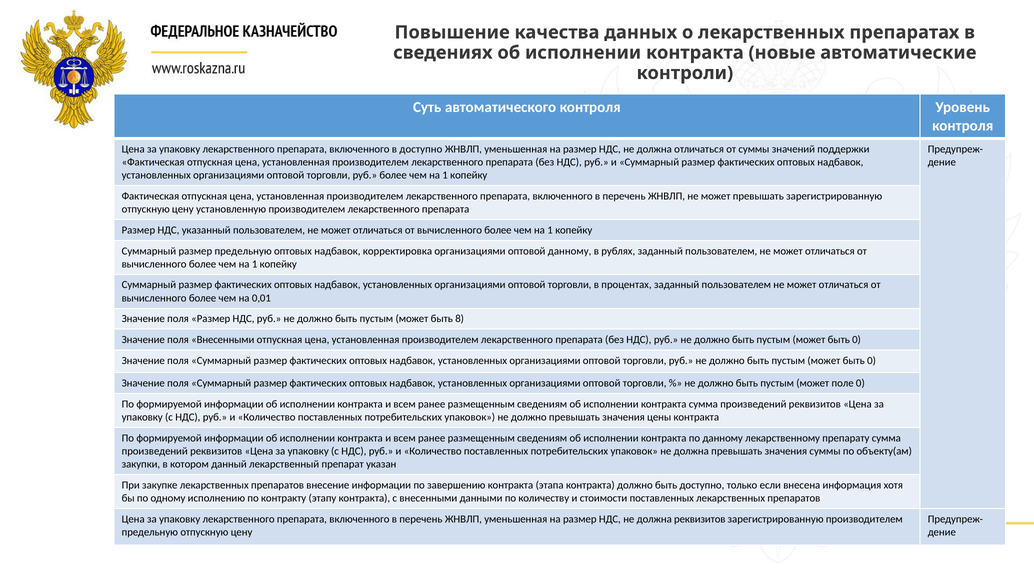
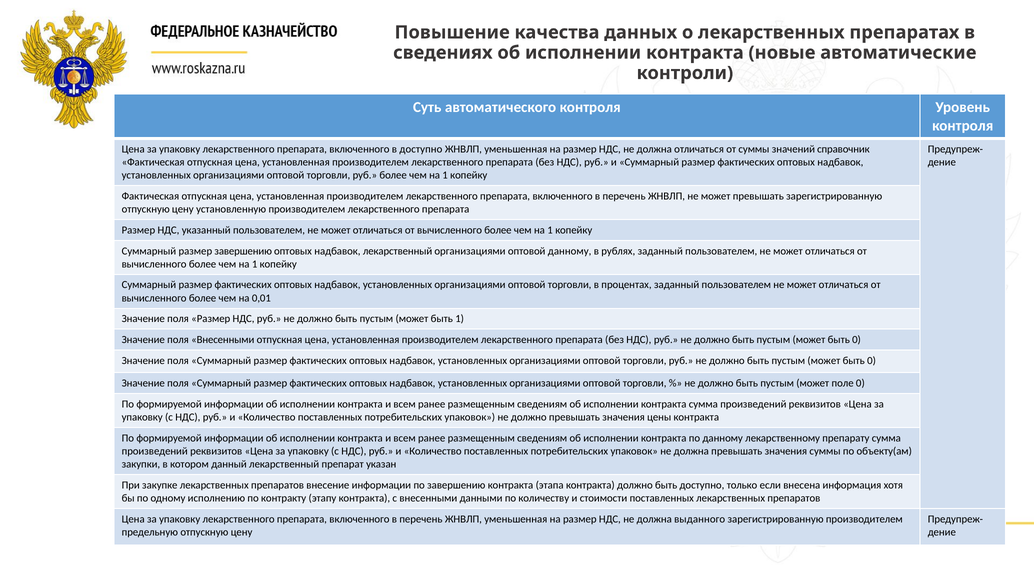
поддержки: поддержки -> справочник
размер предельную: предельную -> завершению
надбавок корректировка: корректировка -> лекарственный
быть 8: 8 -> 1
должна реквизитов: реквизитов -> выданного
